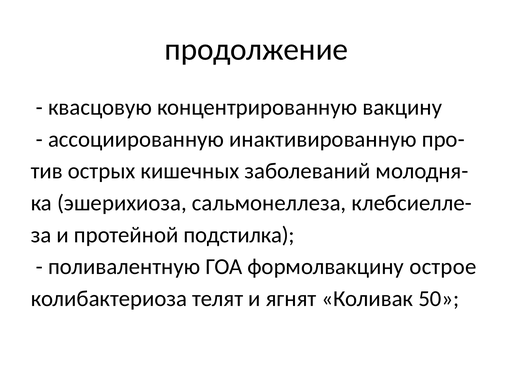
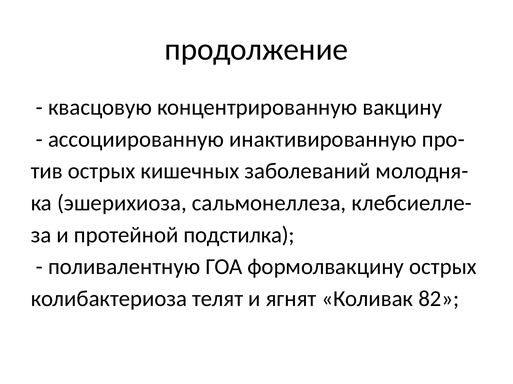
формолвакцину острое: острое -> острых
50: 50 -> 82
